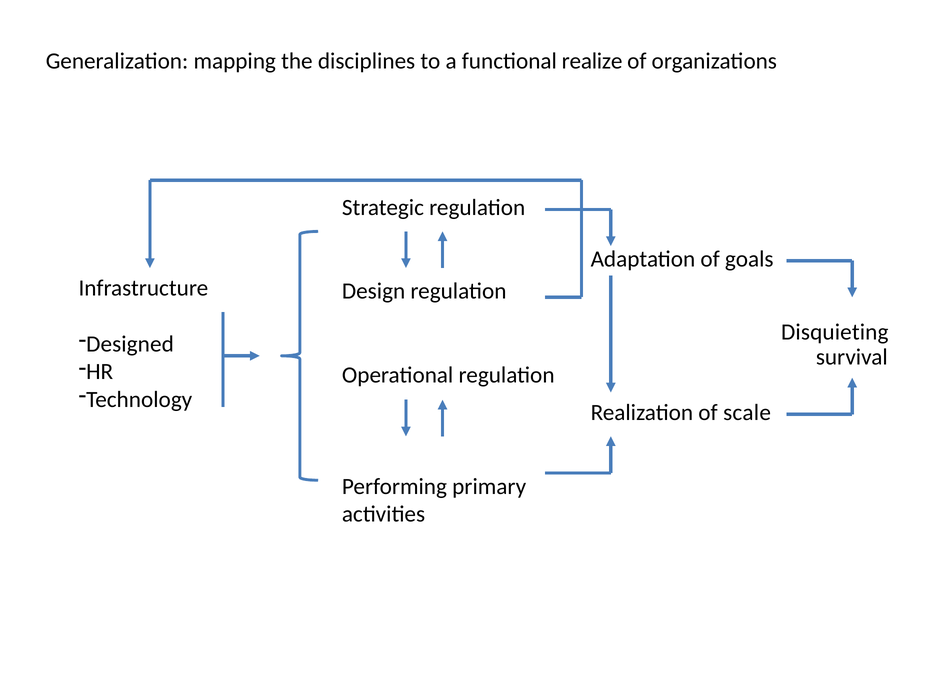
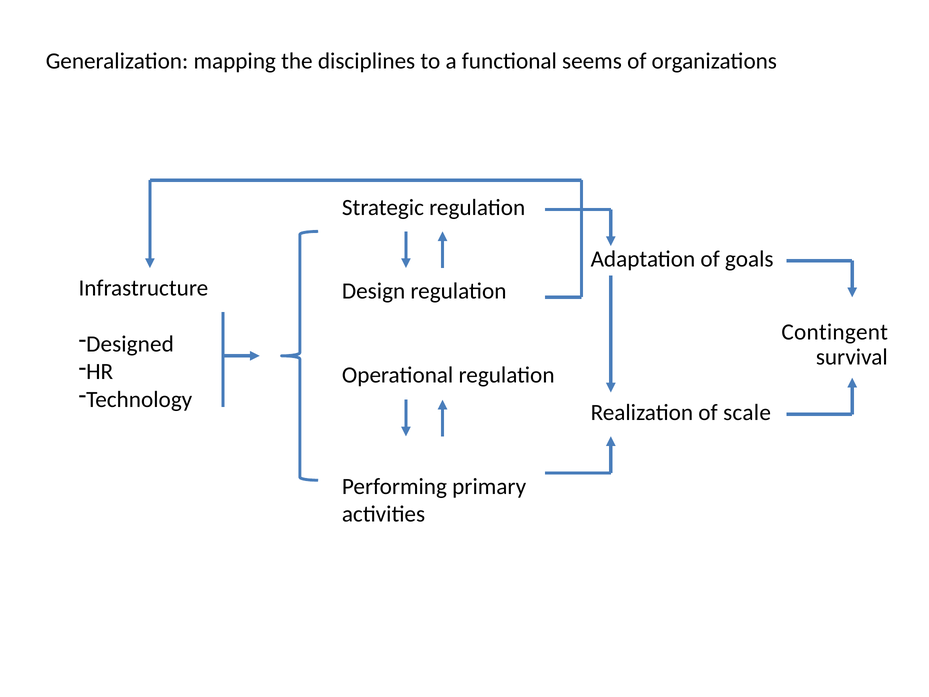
realize: realize -> seems
Disquieting: Disquieting -> Contingent
